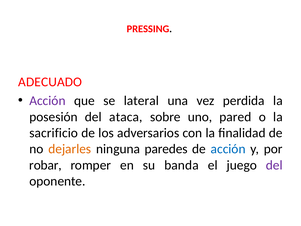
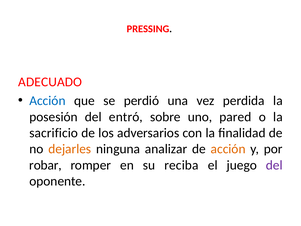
Acción at (47, 101) colour: purple -> blue
lateral: lateral -> perdió
ataca: ataca -> entró
paredes: paredes -> analizar
acción at (228, 149) colour: blue -> orange
banda: banda -> reciba
